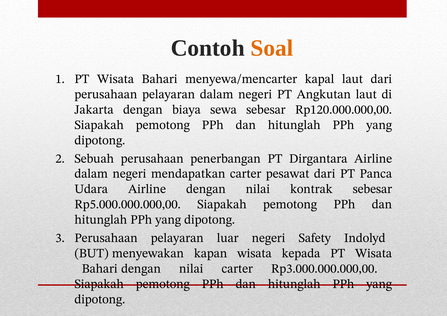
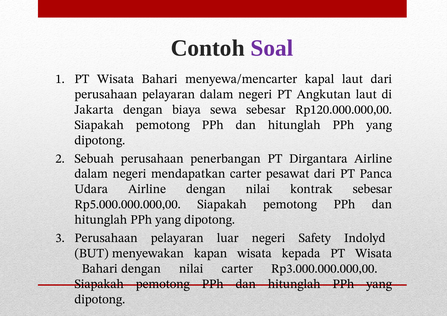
Soal colour: orange -> purple
